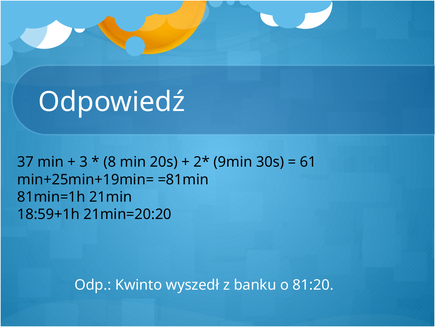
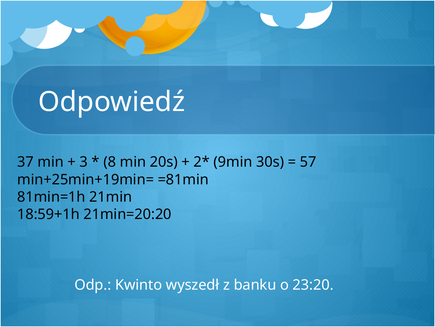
61: 61 -> 57
81:20: 81:20 -> 23:20
